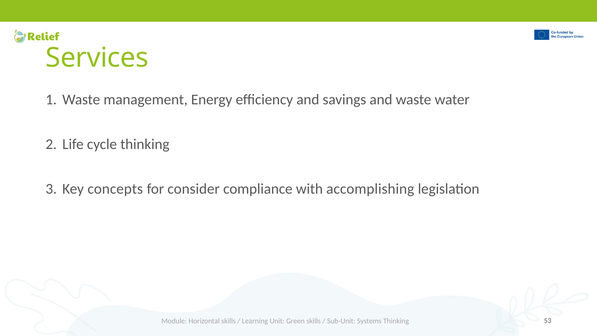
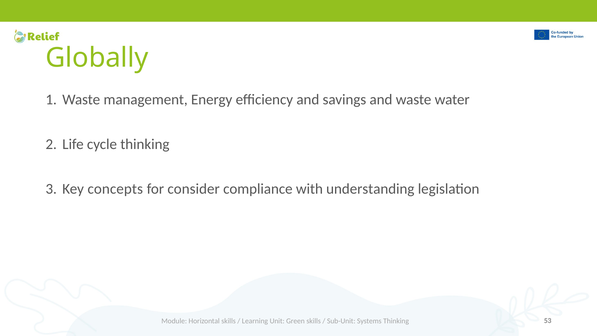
Services: Services -> Globally
accomplishing: accomplishing -> understanding
